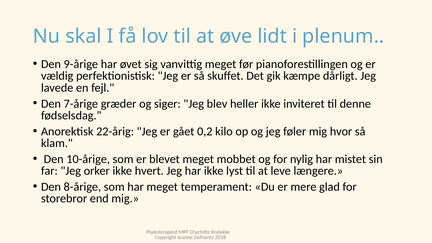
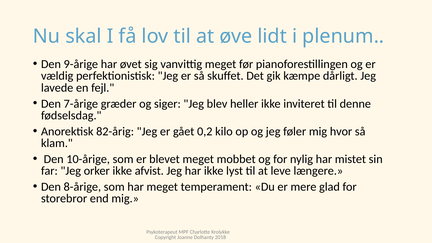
22-årig: 22-årig -> 82-årig
hvert: hvert -> afvist
